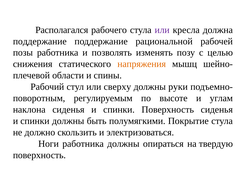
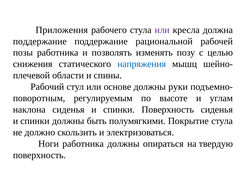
Располагался: Располагался -> Приложения
напряжения colour: orange -> blue
сверху: сверху -> основе
